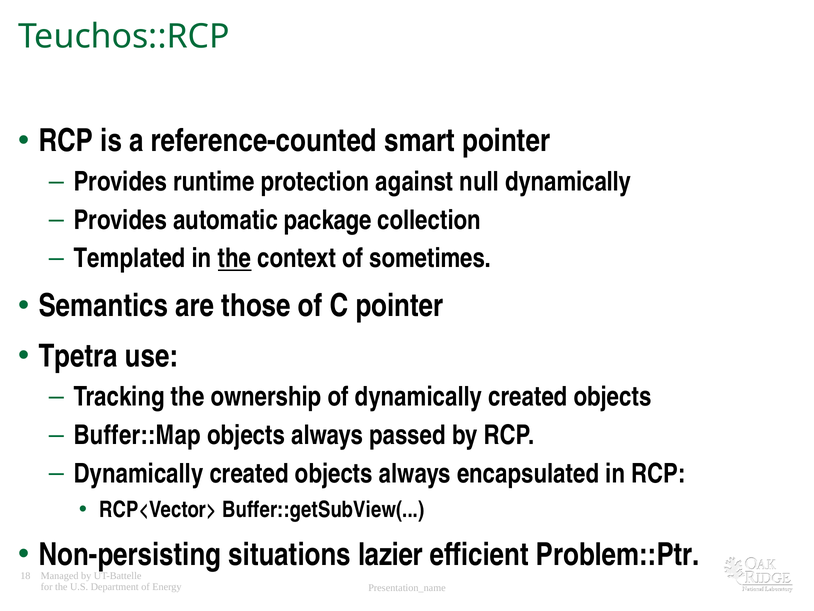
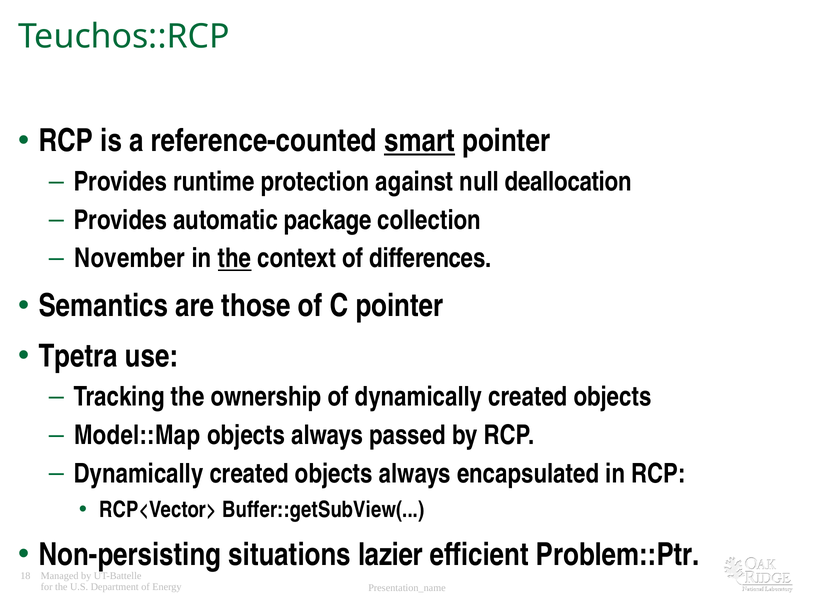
smart underline: none -> present
null dynamically: dynamically -> deallocation
Templated: Templated -> November
sometimes: sometimes -> differences
Buffer::Map: Buffer::Map -> Model::Map
